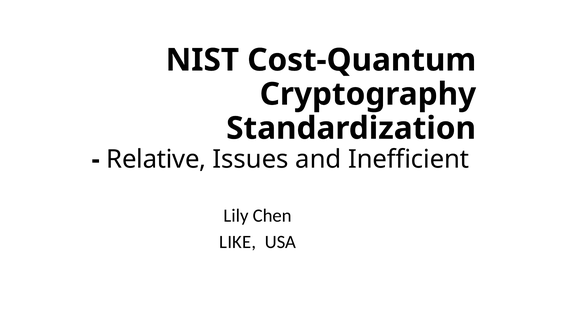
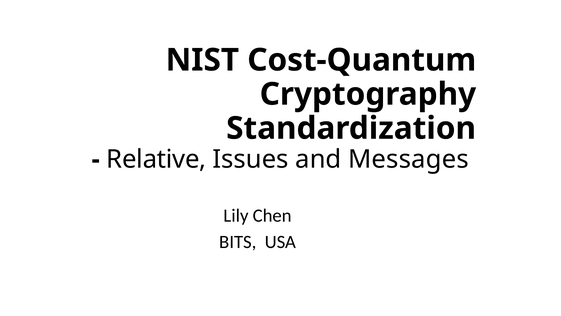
Inefficient: Inefficient -> Messages
LIKE: LIKE -> BITS
